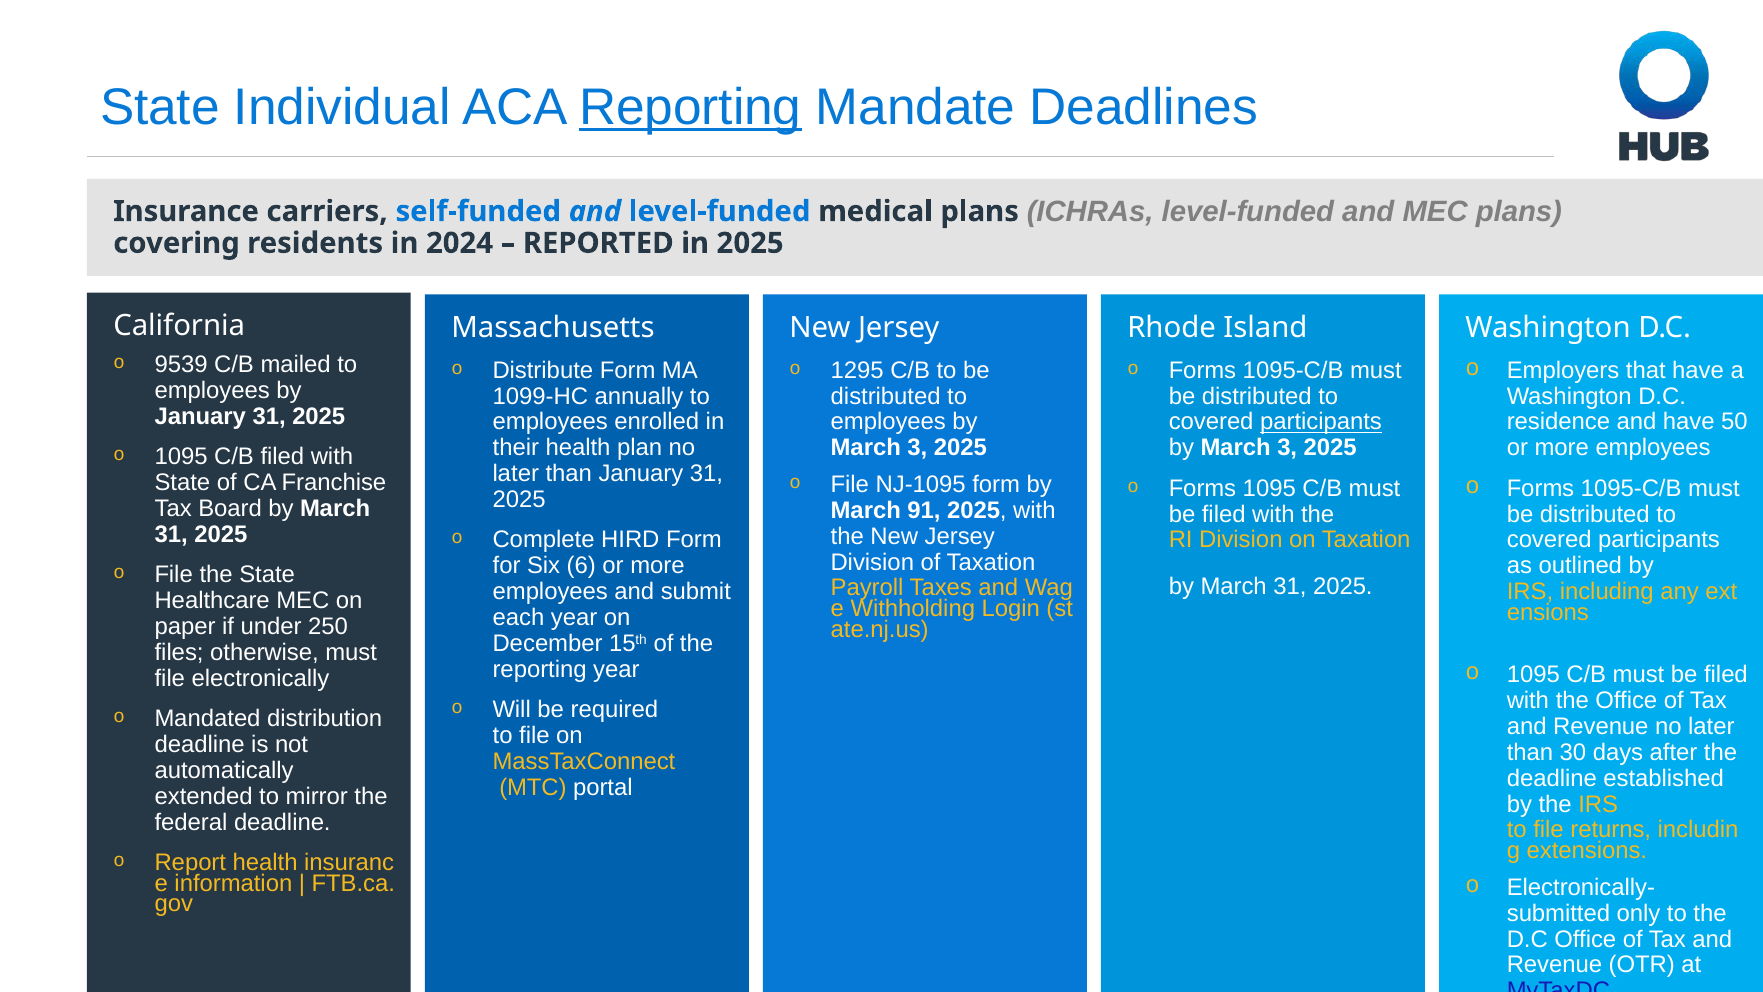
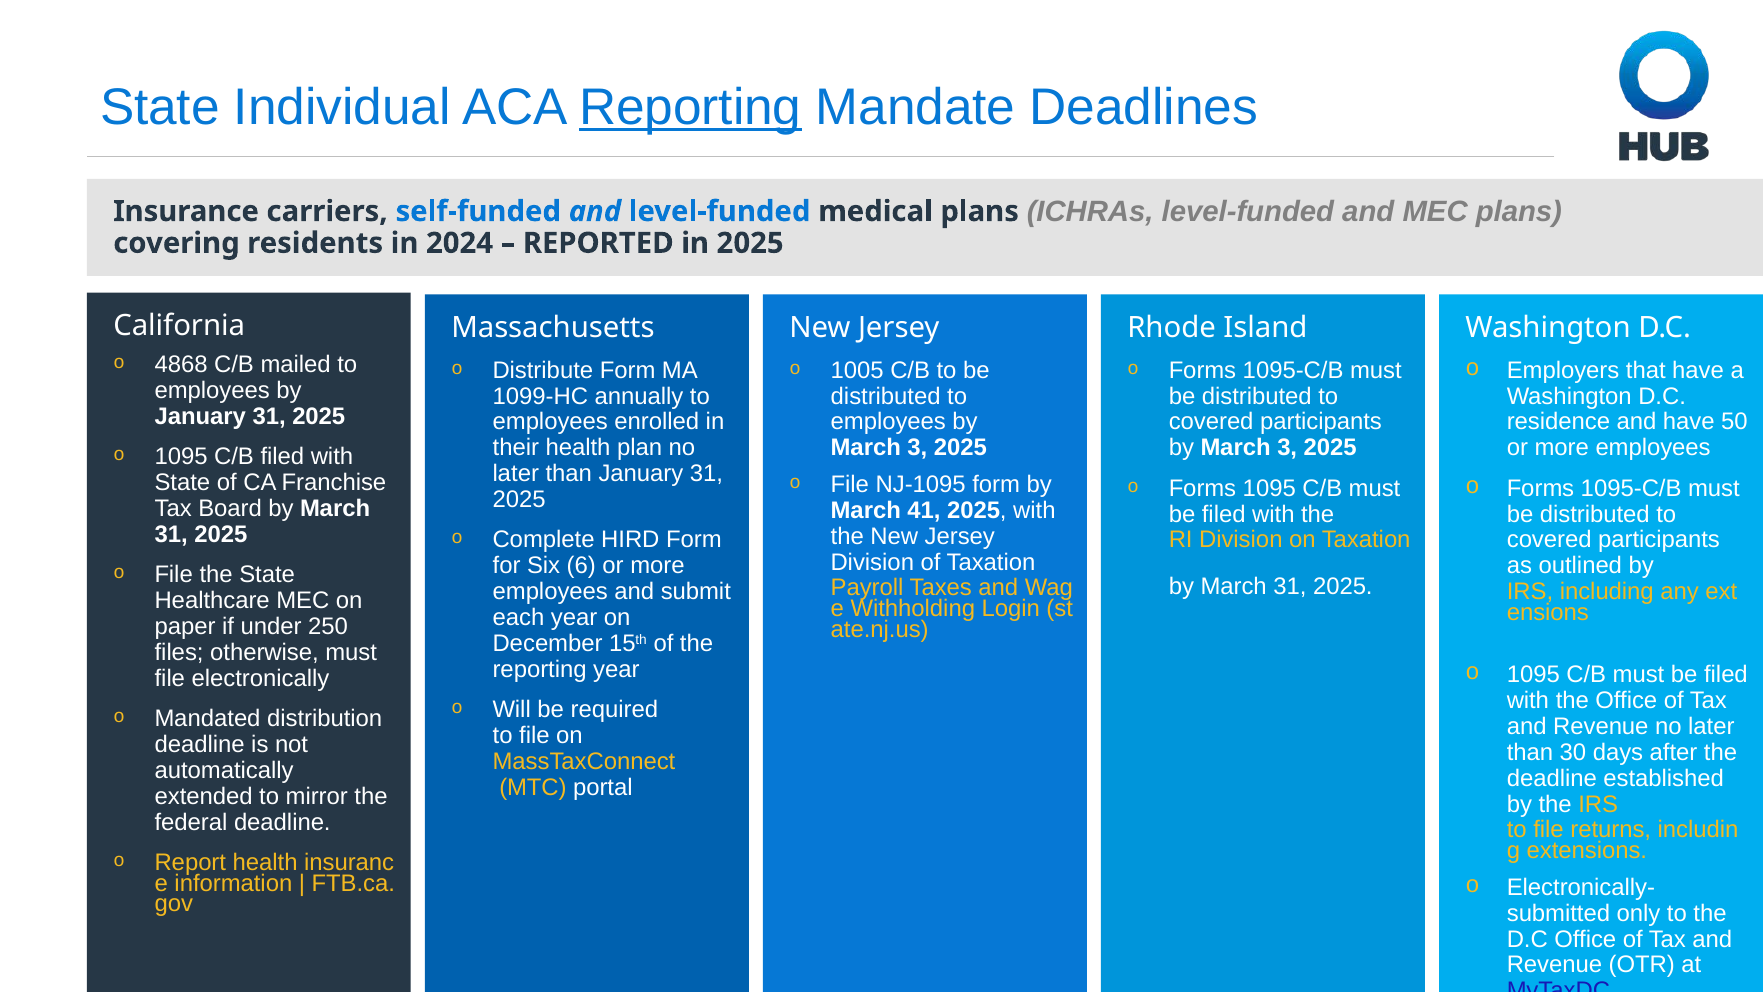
9539: 9539 -> 4868
1295: 1295 -> 1005
participants at (1321, 422) underline: present -> none
91: 91 -> 41
